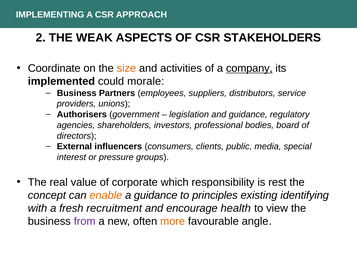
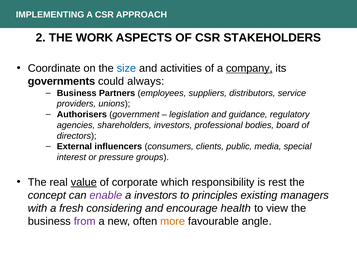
WEAK: WEAK -> WORK
size colour: orange -> blue
implemented: implemented -> governments
morale: morale -> always
value underline: none -> present
enable colour: orange -> purple
a guidance: guidance -> investors
identifying: identifying -> managers
recruitment: recruitment -> considering
